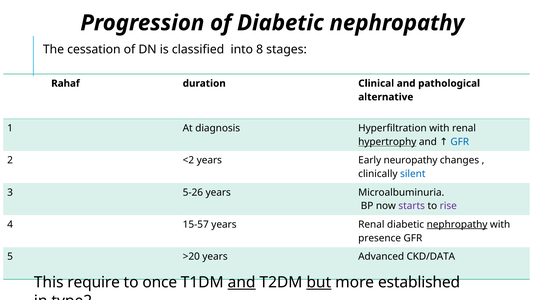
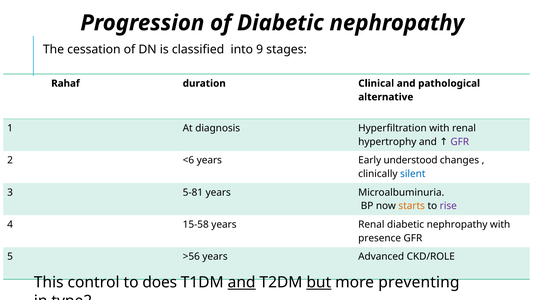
8: 8 -> 9
hypertrophy underline: present -> none
GFR at (460, 142) colour: blue -> purple
<2: <2 -> <6
neuropathy: neuropathy -> understood
5-26: 5-26 -> 5-81
starts colour: purple -> orange
15-57: 15-57 -> 15-58
nephropathy at (457, 224) underline: present -> none
>20: >20 -> >56
CKD/DATA: CKD/DATA -> CKD/ROLE
require: require -> control
once: once -> does
established: established -> preventing
